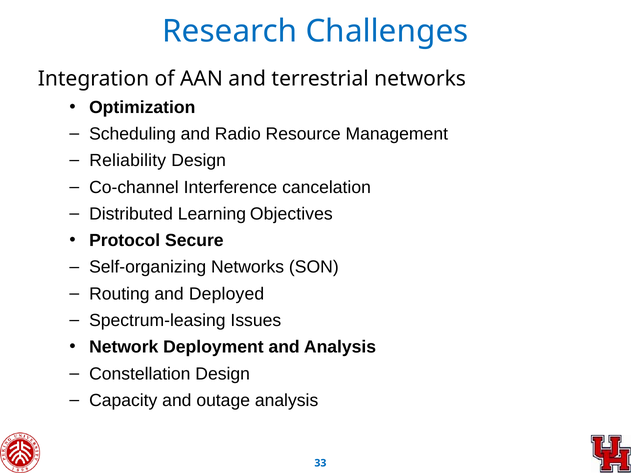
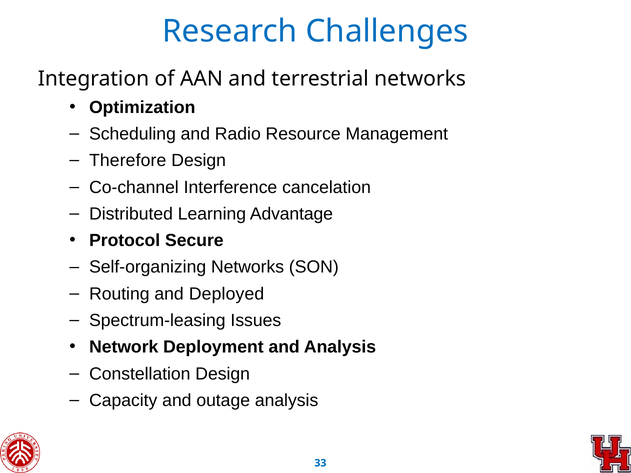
Reliability: Reliability -> Therefore
Objectives: Objectives -> Advantage
